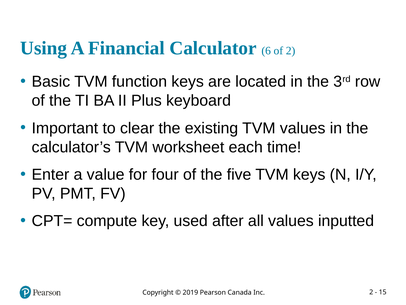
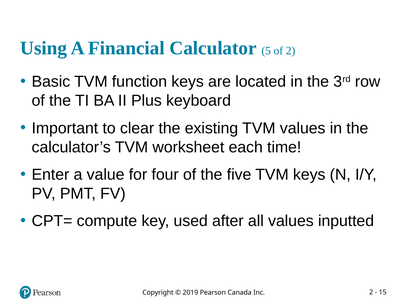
6: 6 -> 5
